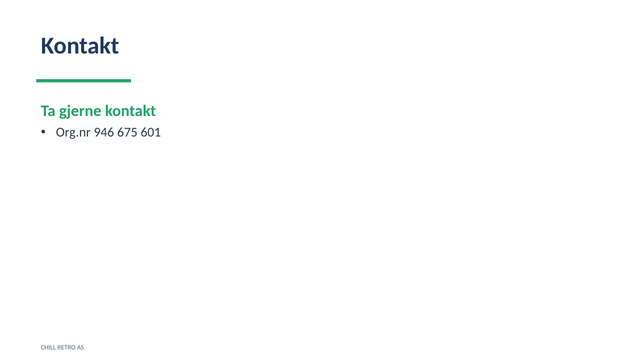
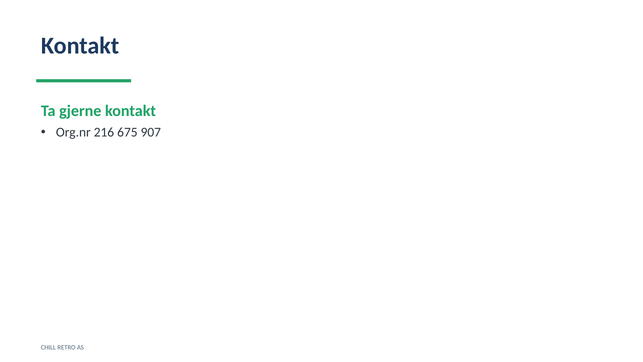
946: 946 -> 216
601: 601 -> 907
